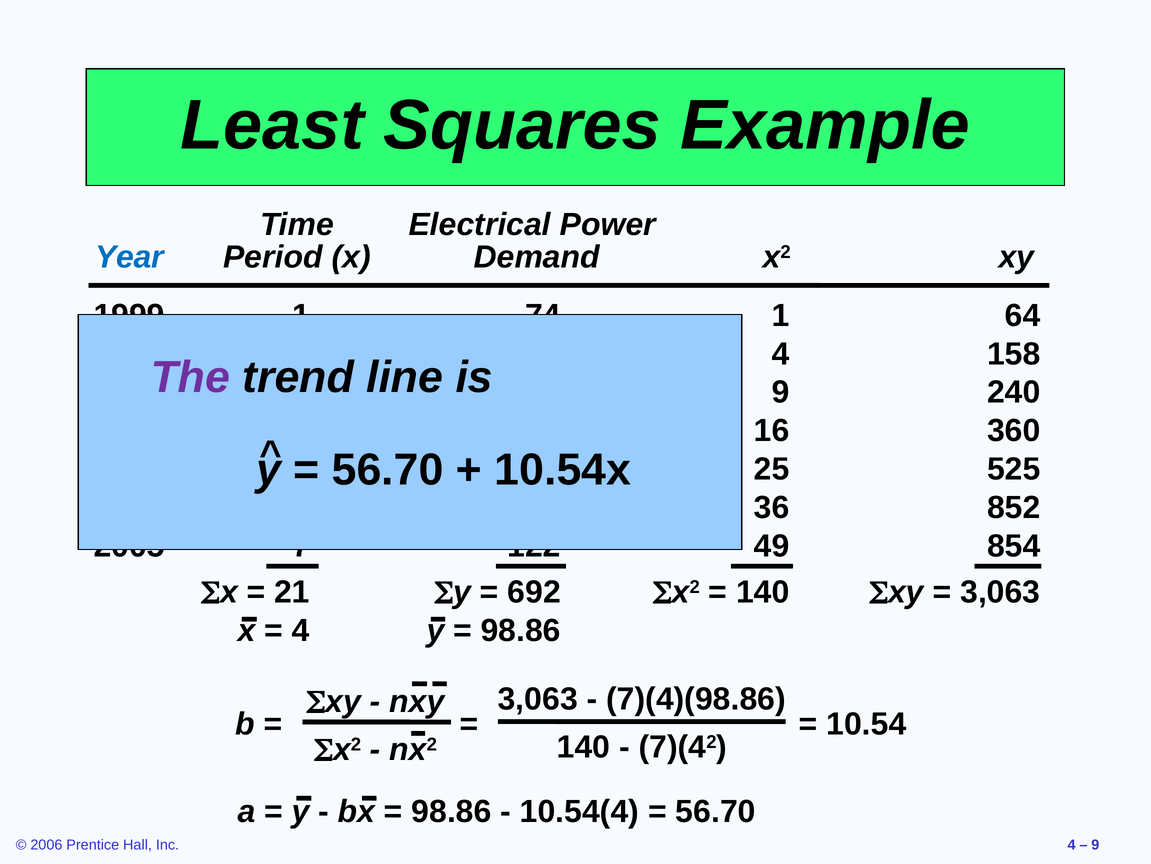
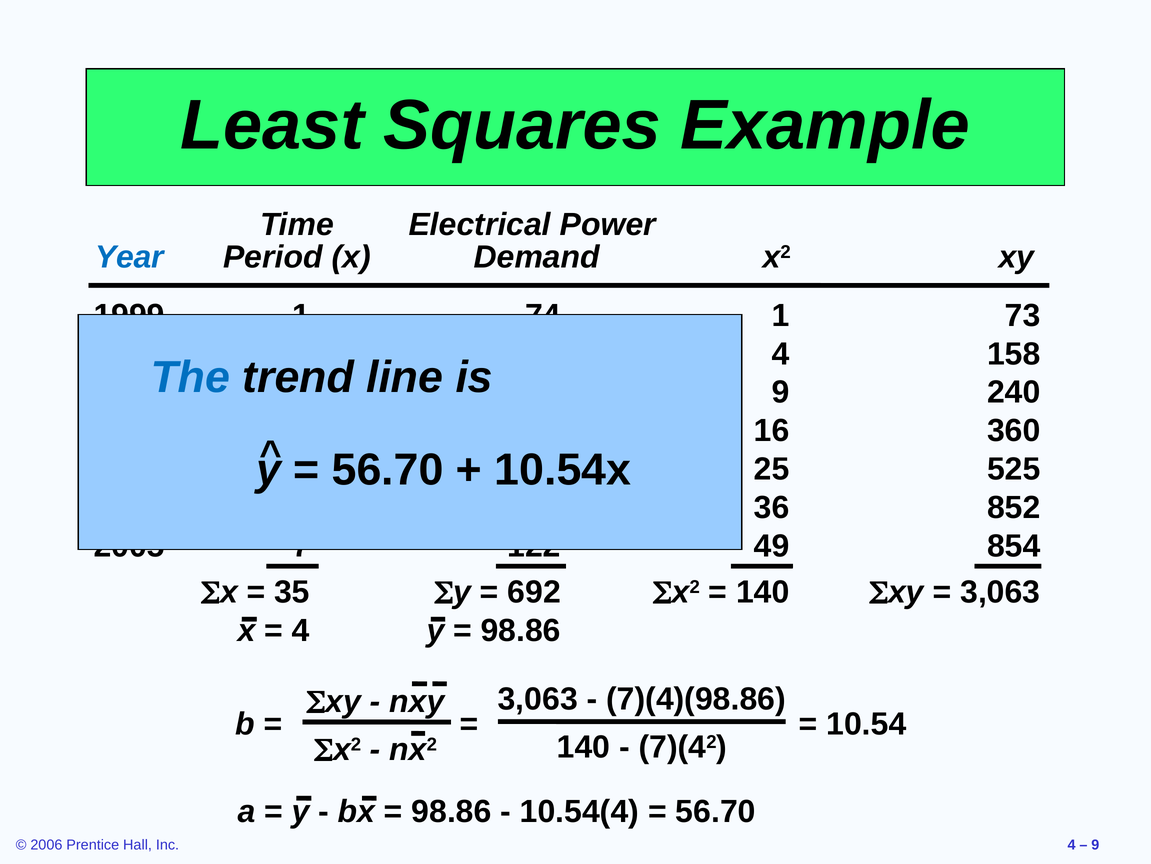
64: 64 -> 73
The colour: purple -> blue
21: 21 -> 35
